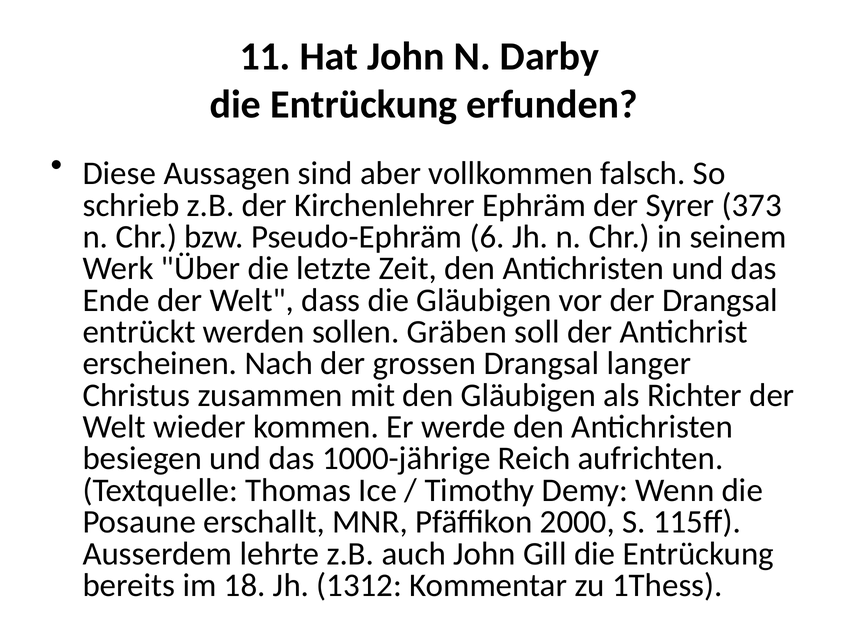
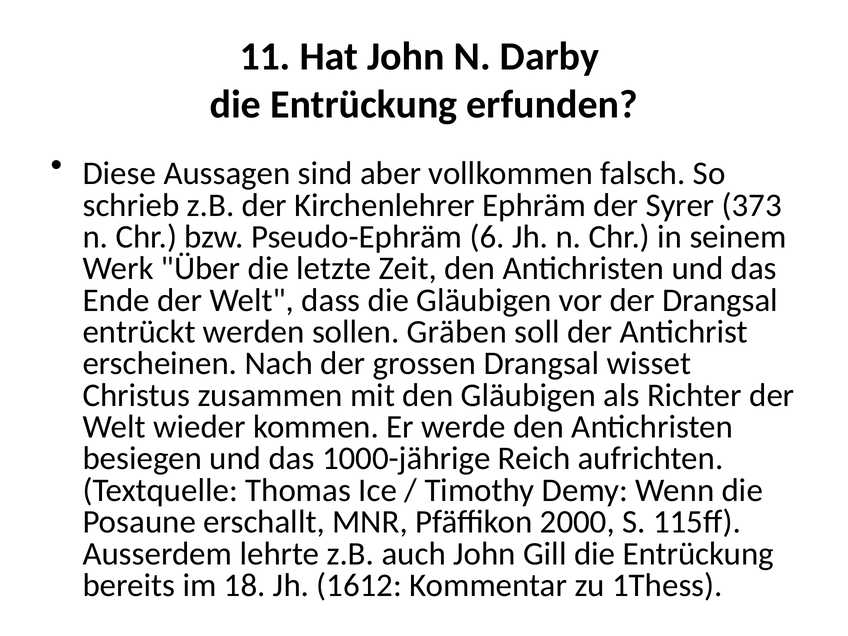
langer: langer -> wisset
1312: 1312 -> 1612
